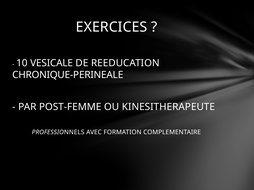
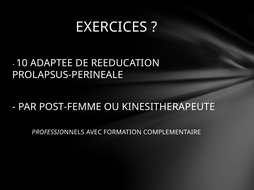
VESICALE: VESICALE -> ADAPTEE
CHRONIQUE-PERINEALE: CHRONIQUE-PERINEALE -> PROLAPSUS-PERINEALE
